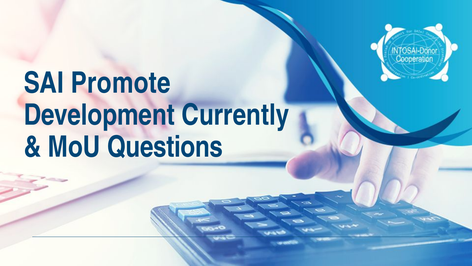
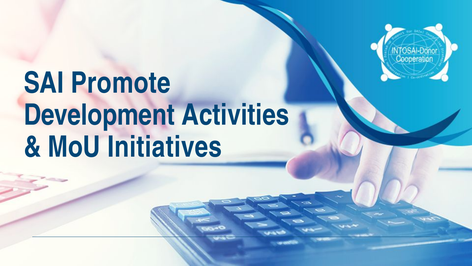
Currently: Currently -> Activities
Questions: Questions -> Initiatives
